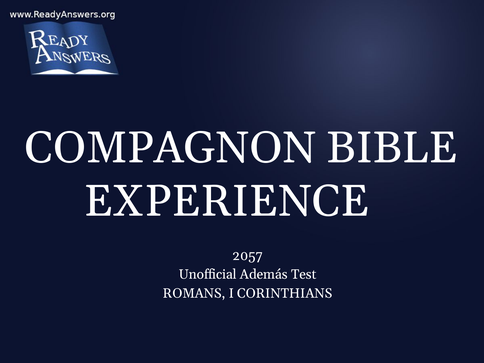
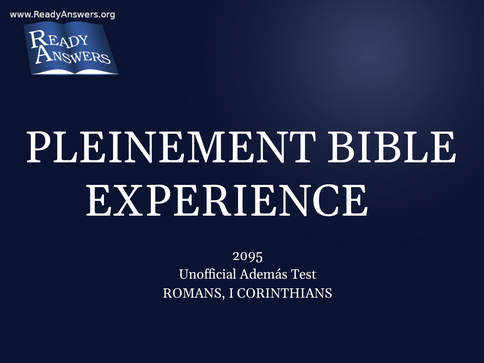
COMPAGNON: COMPAGNON -> PLEINEMENT
2057: 2057 -> 2095
